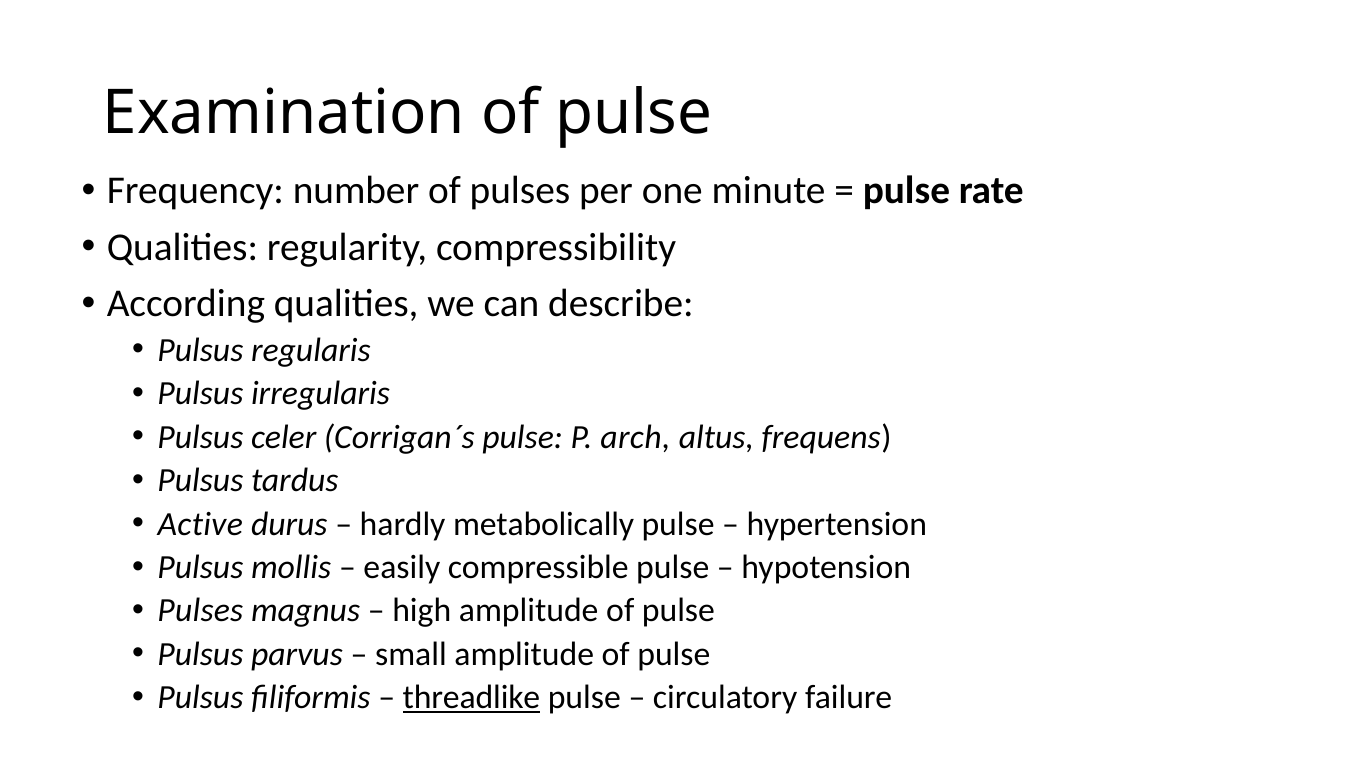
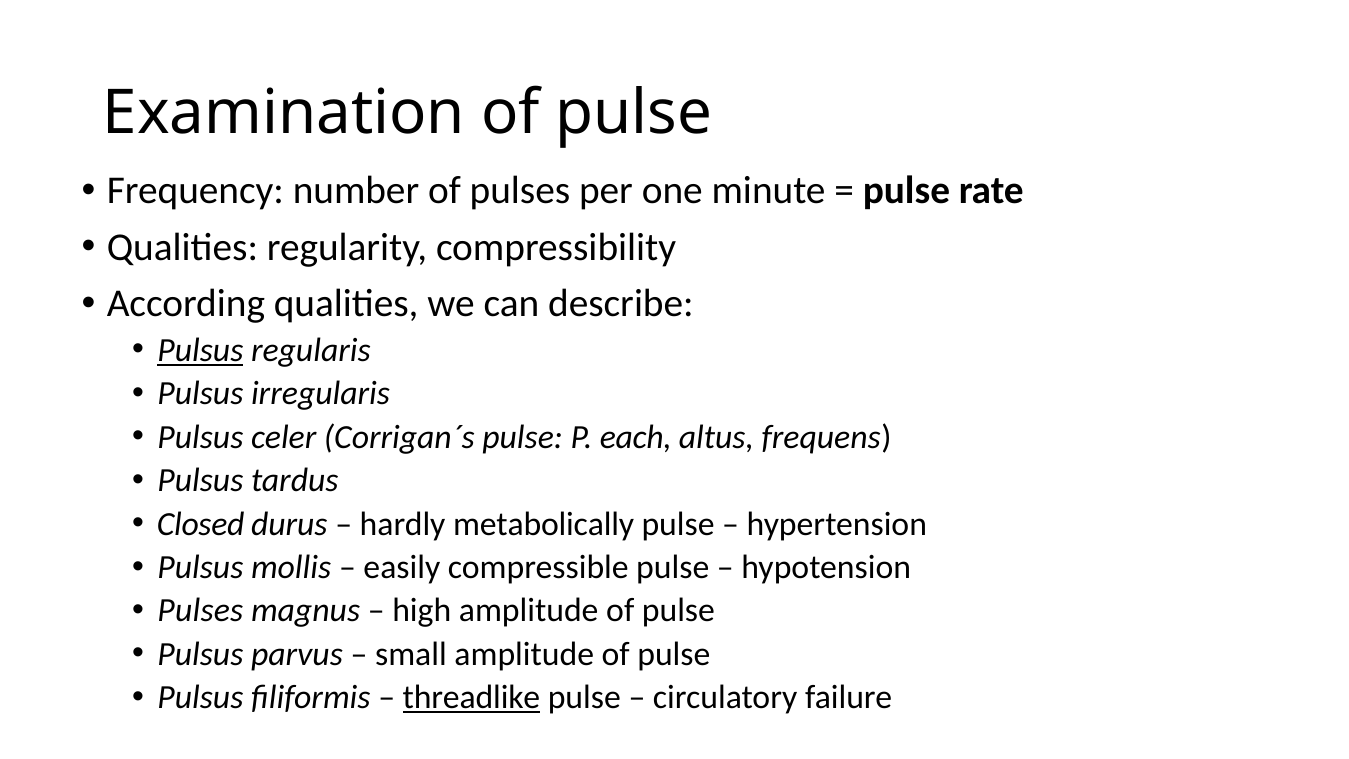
Pulsus at (200, 350) underline: none -> present
arch: arch -> each
Active: Active -> Closed
